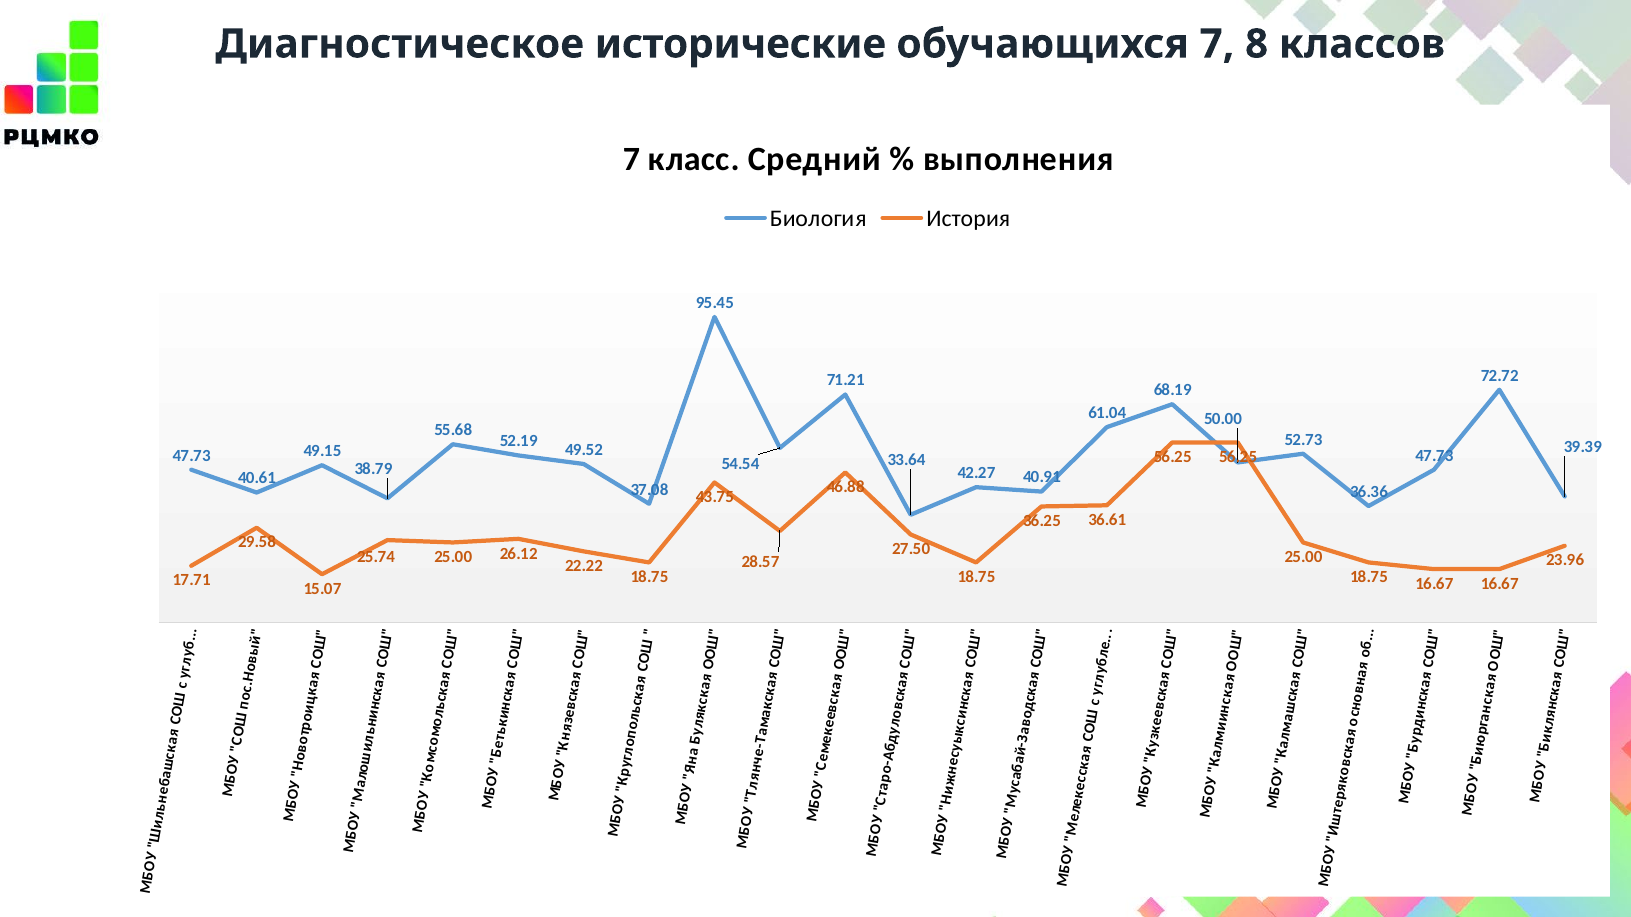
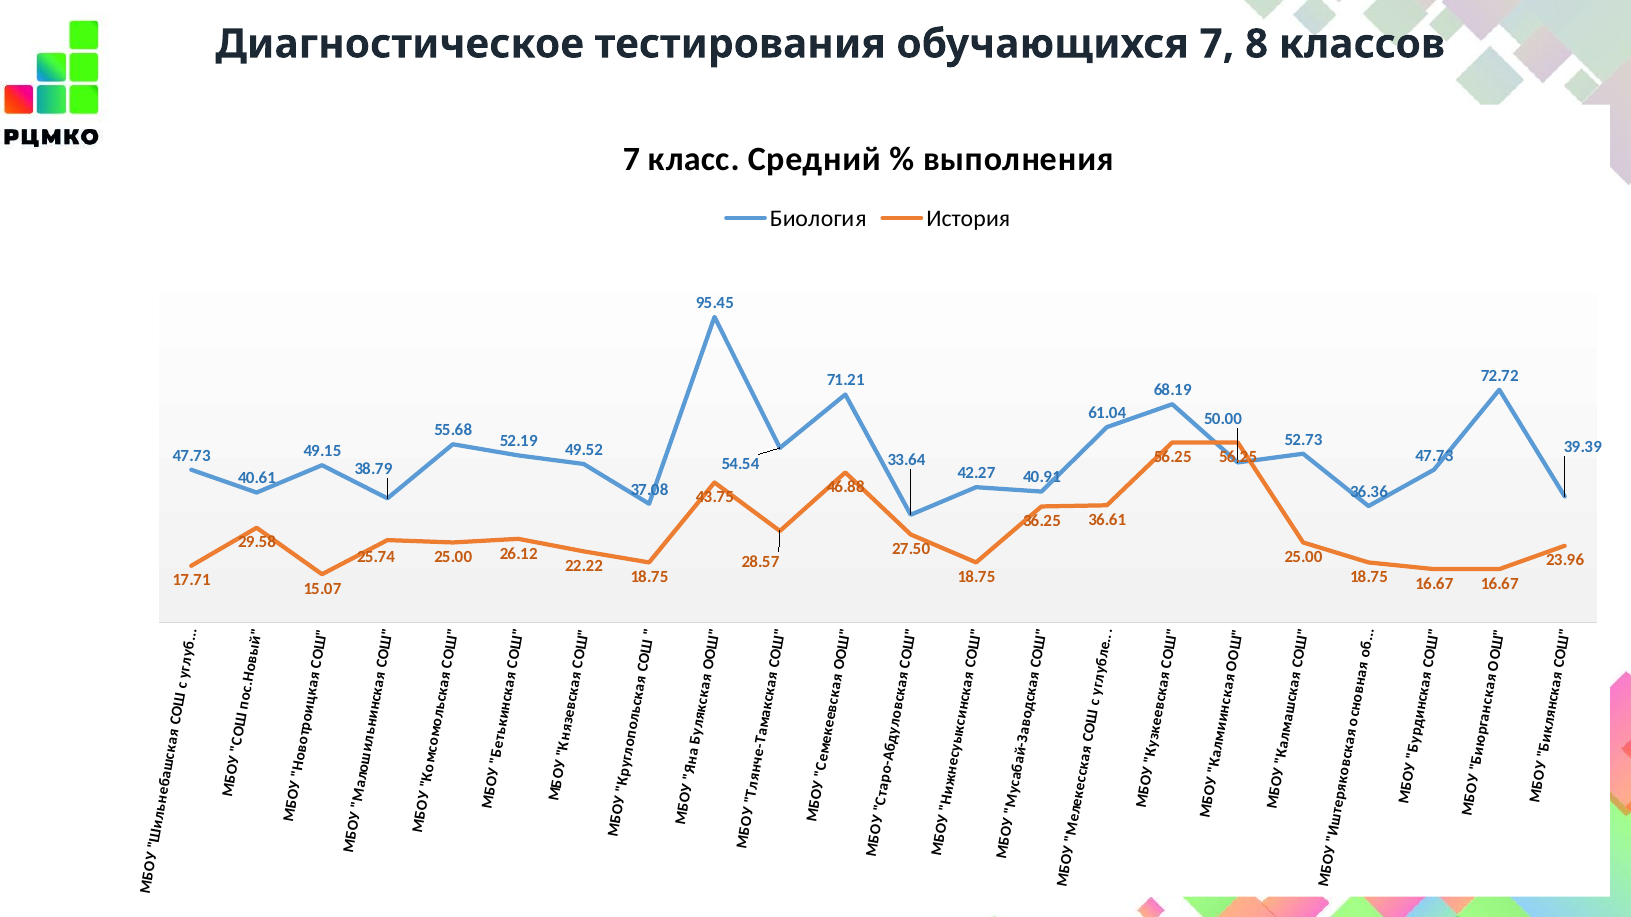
исторические: исторические -> тестирования
